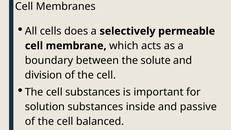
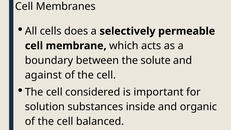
division: division -> against
cell substances: substances -> considered
passive: passive -> organic
